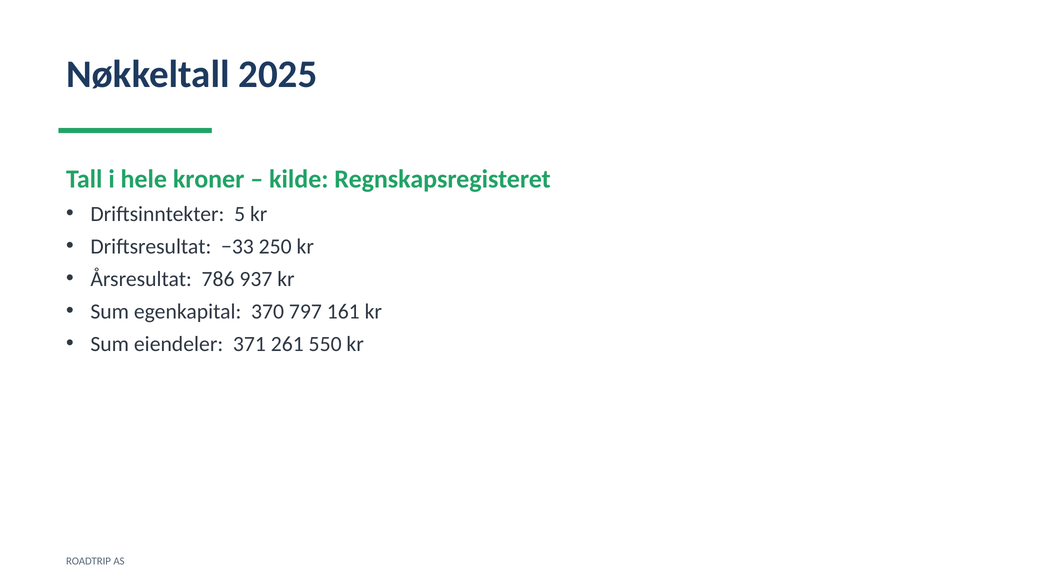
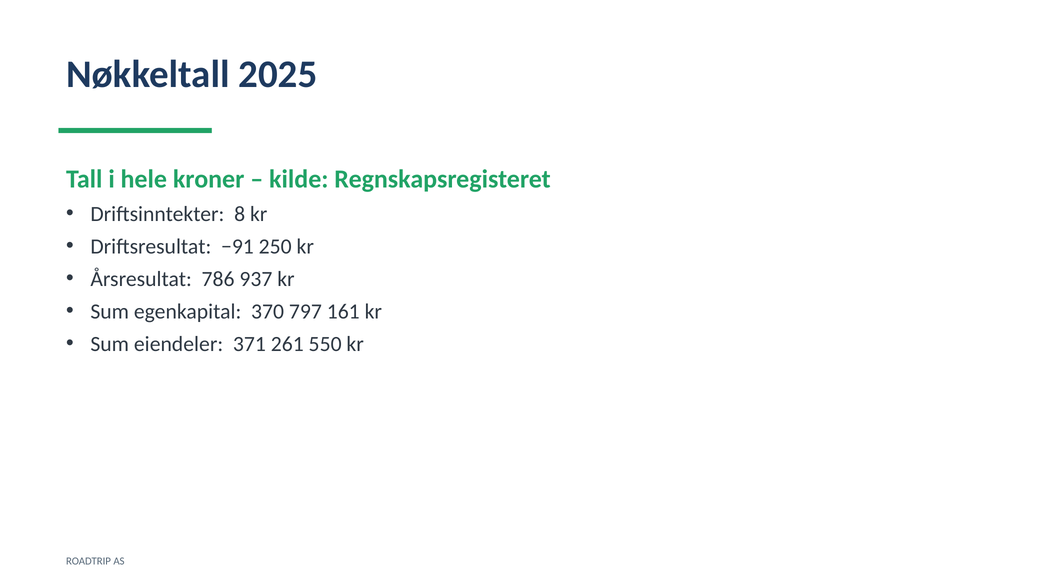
5: 5 -> 8
−33: −33 -> −91
